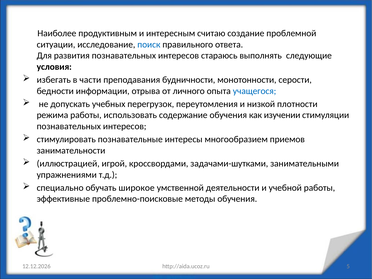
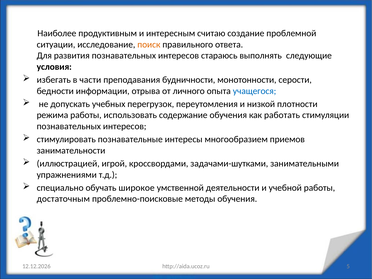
поиск colour: blue -> orange
изучении: изучении -> работать
эффективные: эффективные -> достаточным
